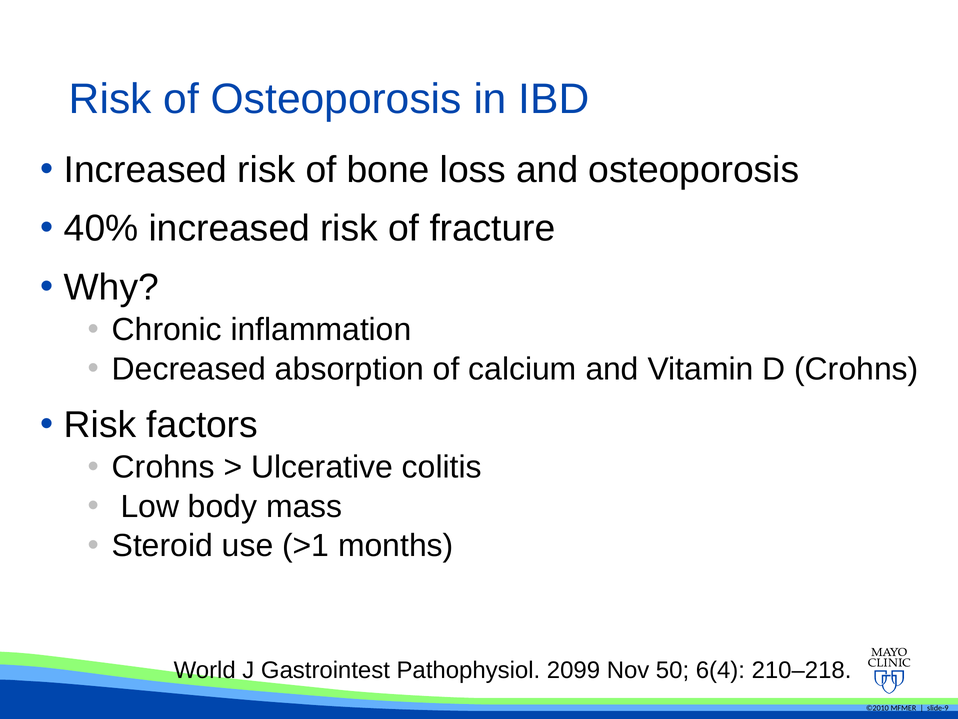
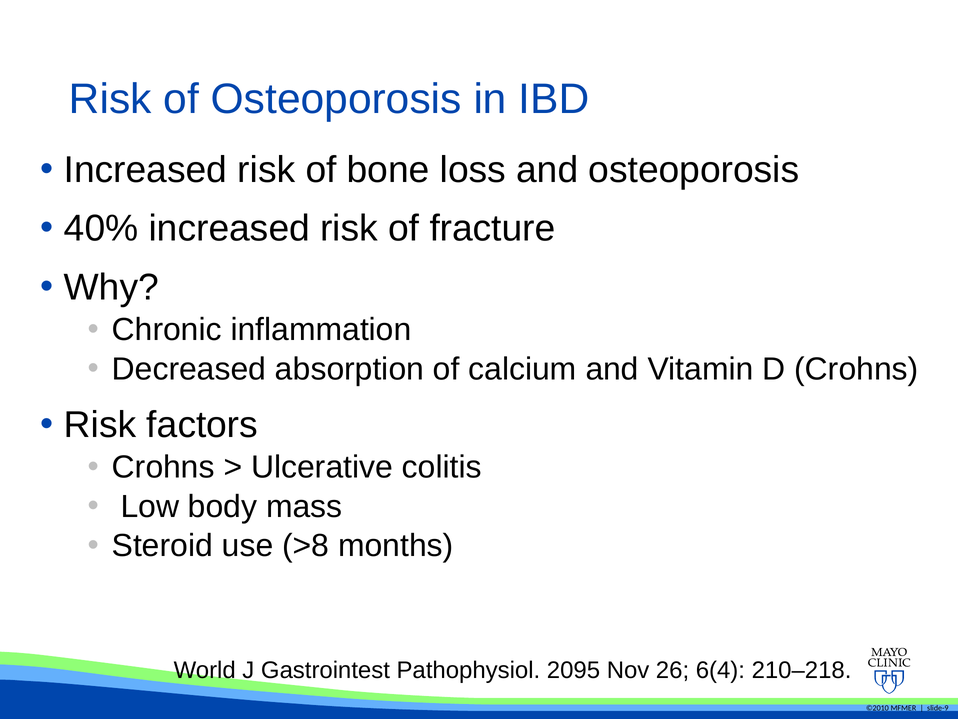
>1: >1 -> >8
2099: 2099 -> 2095
50: 50 -> 26
